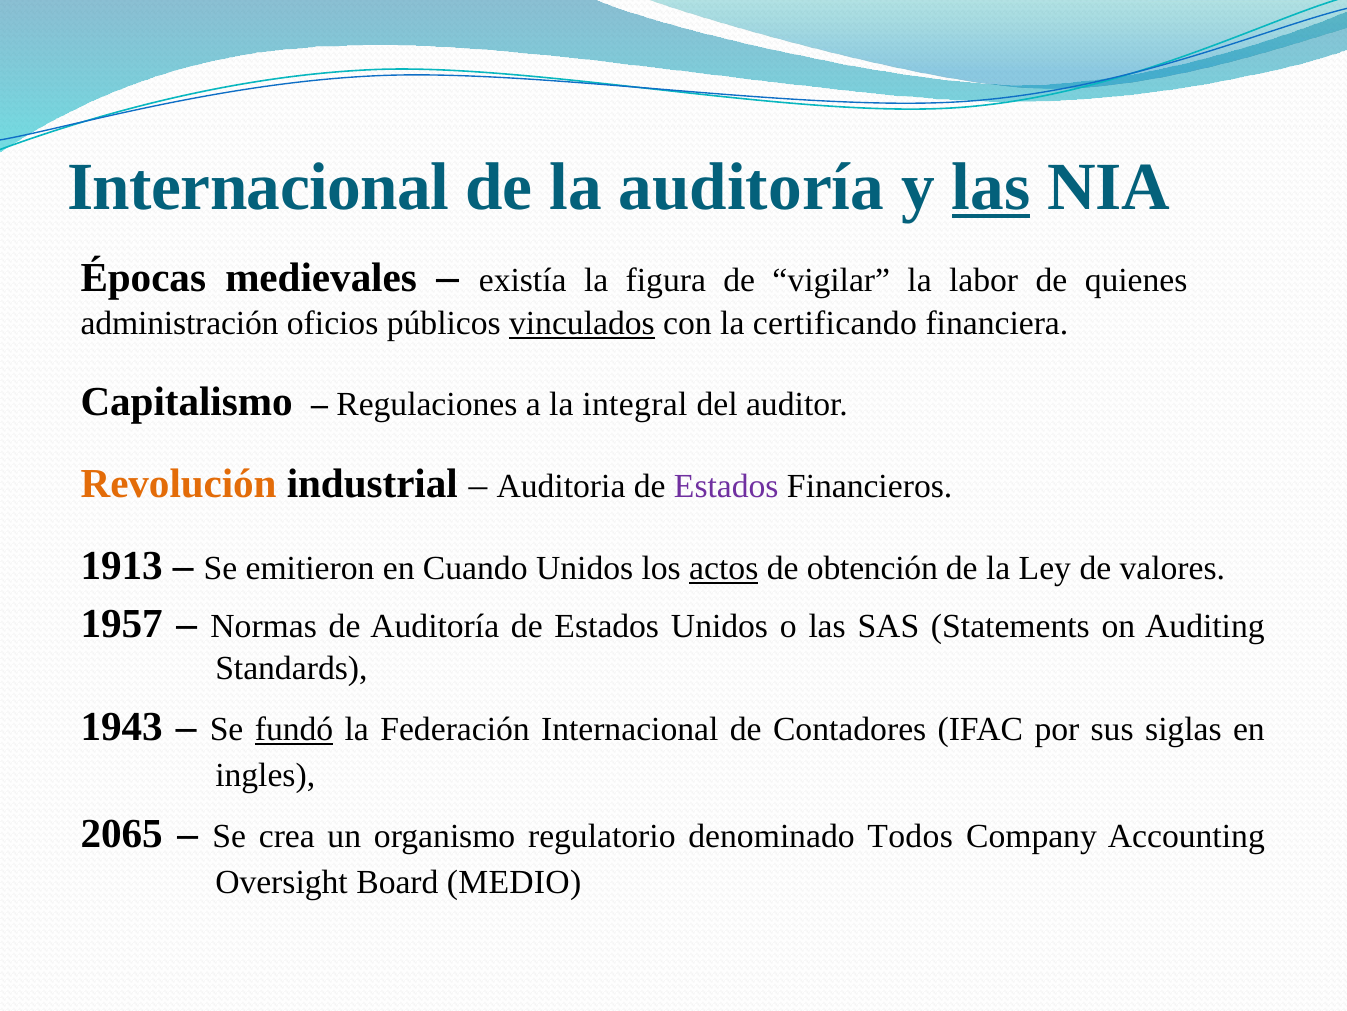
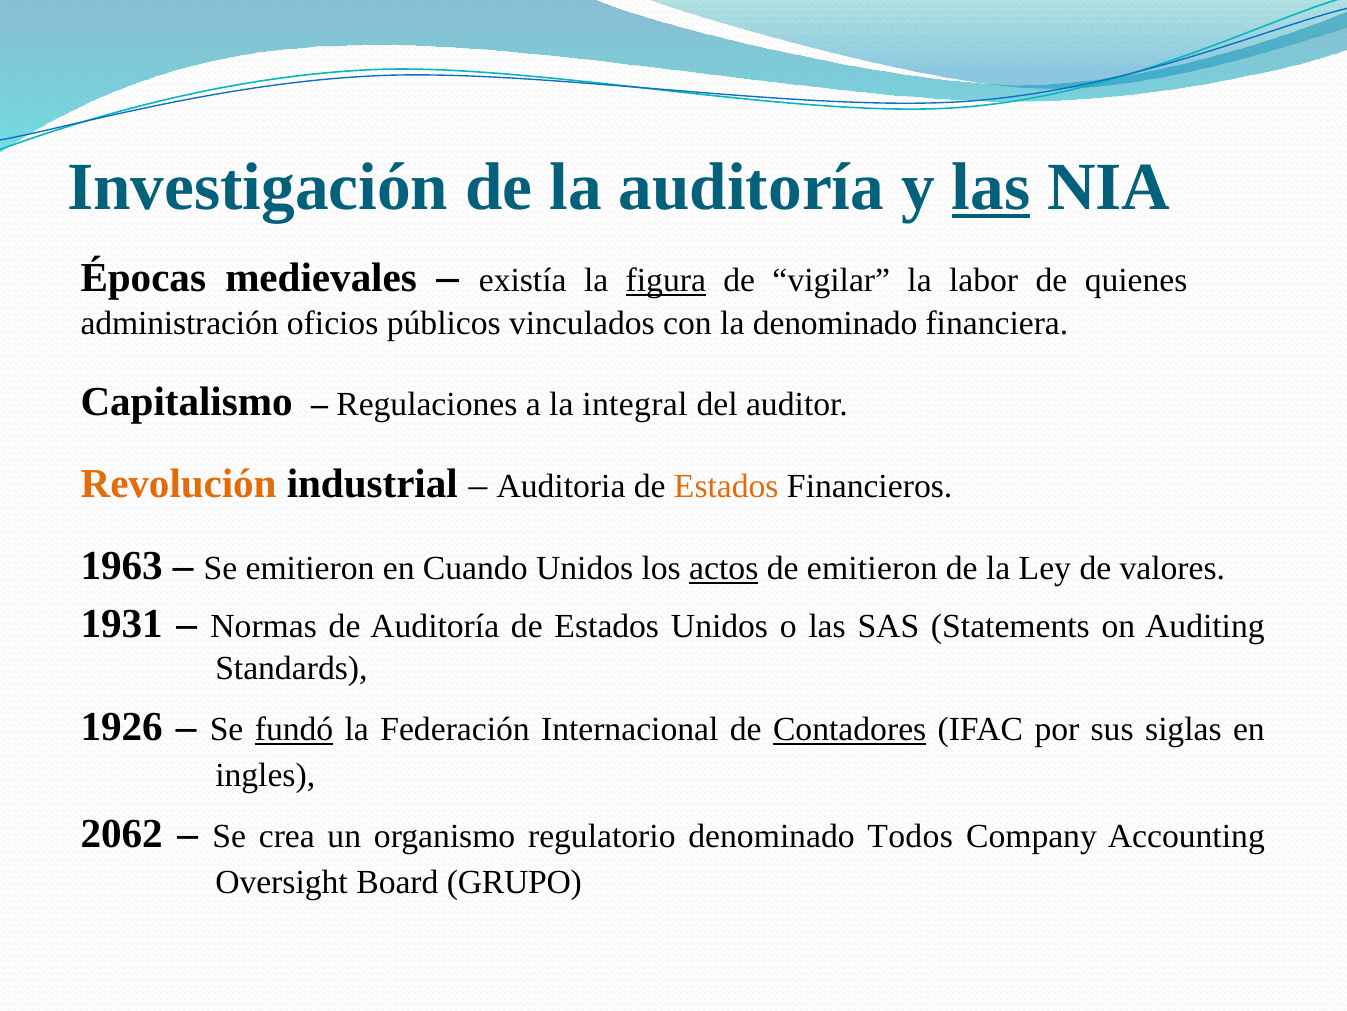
Internacional at (258, 187): Internacional -> Investigación
figura underline: none -> present
vinculados underline: present -> none
la certificando: certificando -> denominado
Estados at (726, 486) colour: purple -> orange
1913: 1913 -> 1963
de obtención: obtención -> emitieron
1957: 1957 -> 1931
1943: 1943 -> 1926
Contadores underline: none -> present
2065: 2065 -> 2062
MEDIO: MEDIO -> GRUPO
